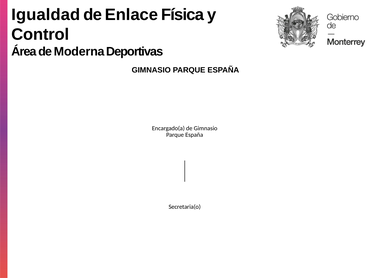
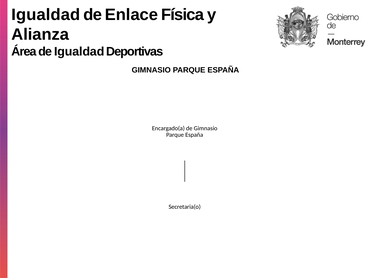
Control: Control -> Alianza
de Moderna: Moderna -> Igualdad
